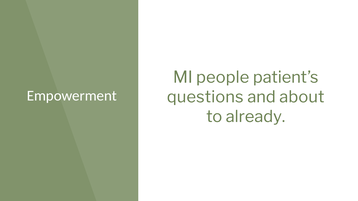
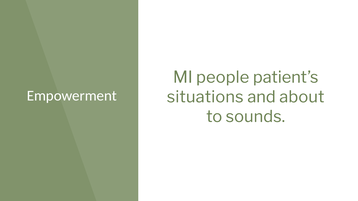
questions: questions -> situations
already: already -> sounds
